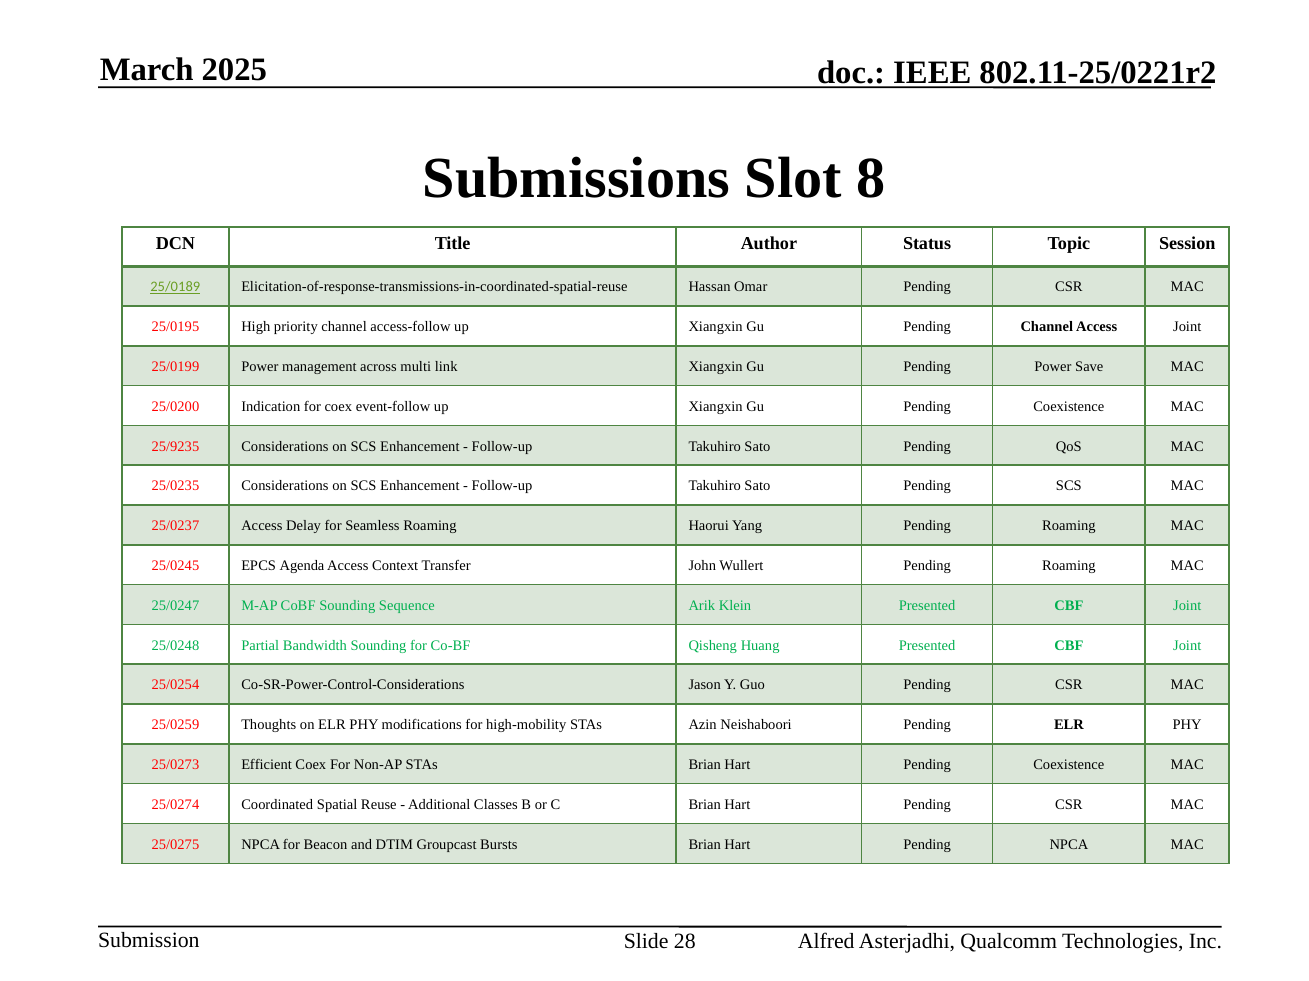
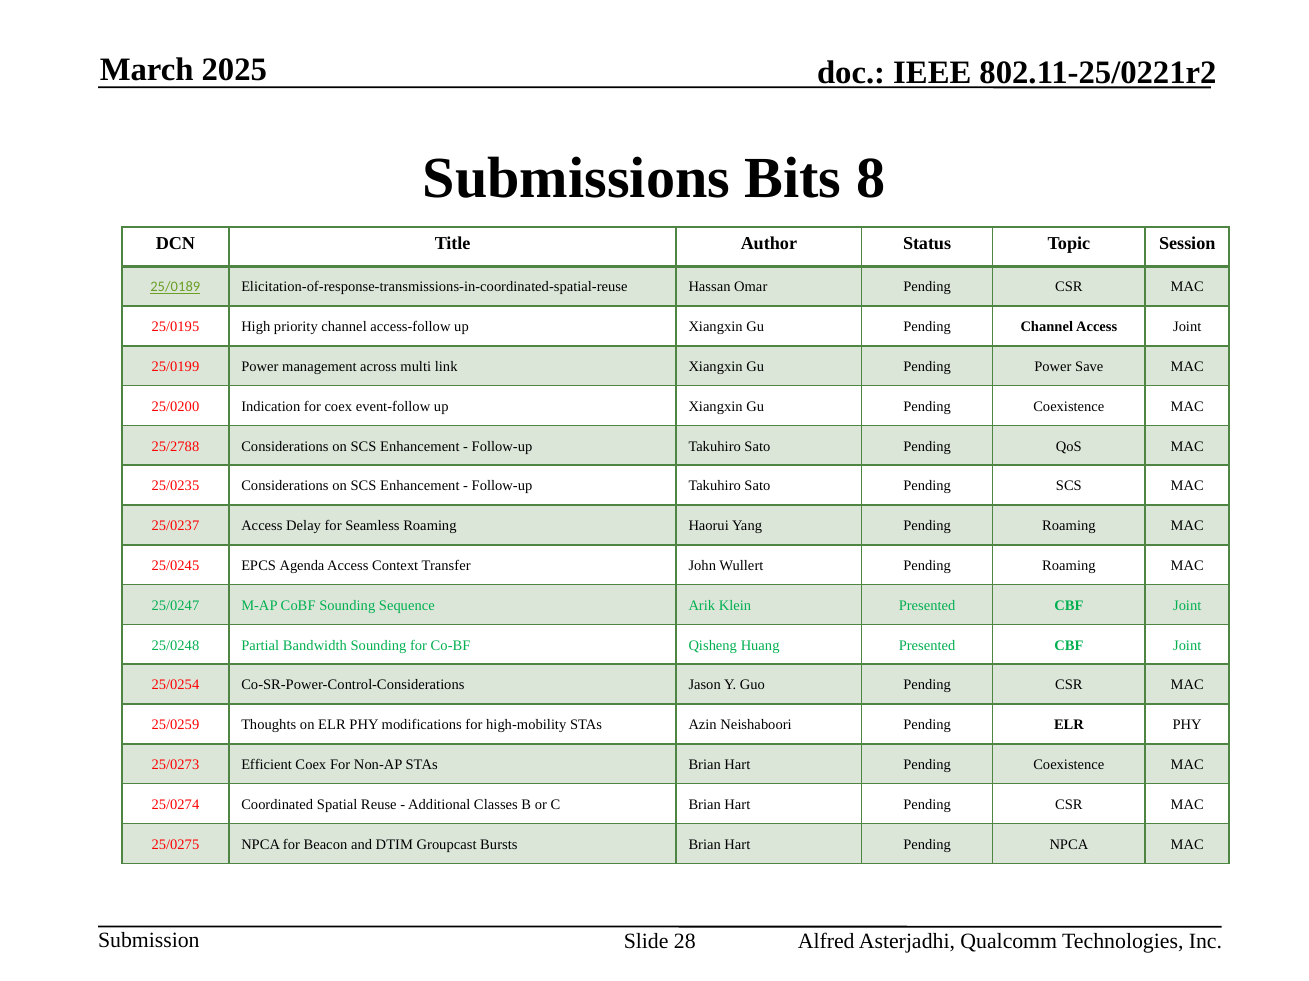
Slot: Slot -> Bits
25/9235: 25/9235 -> 25/2788
